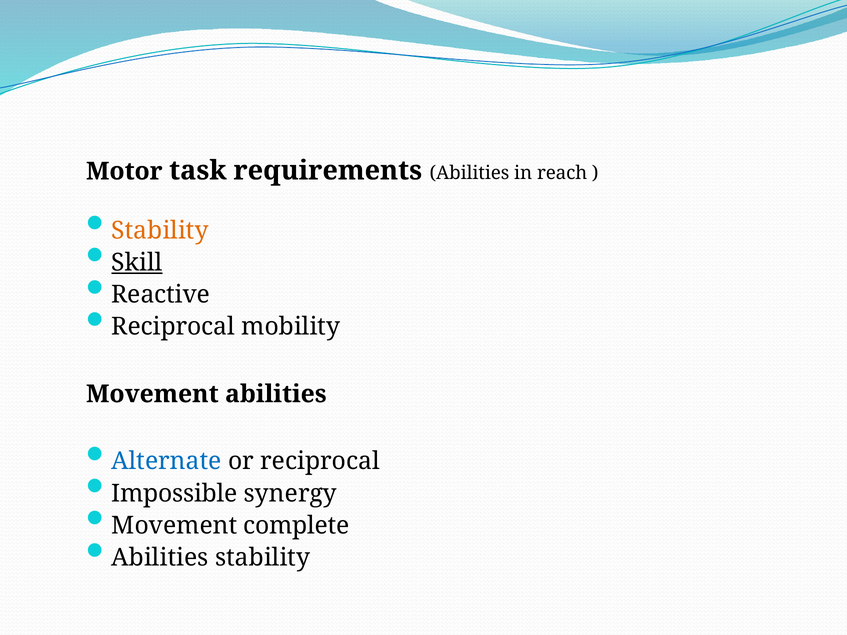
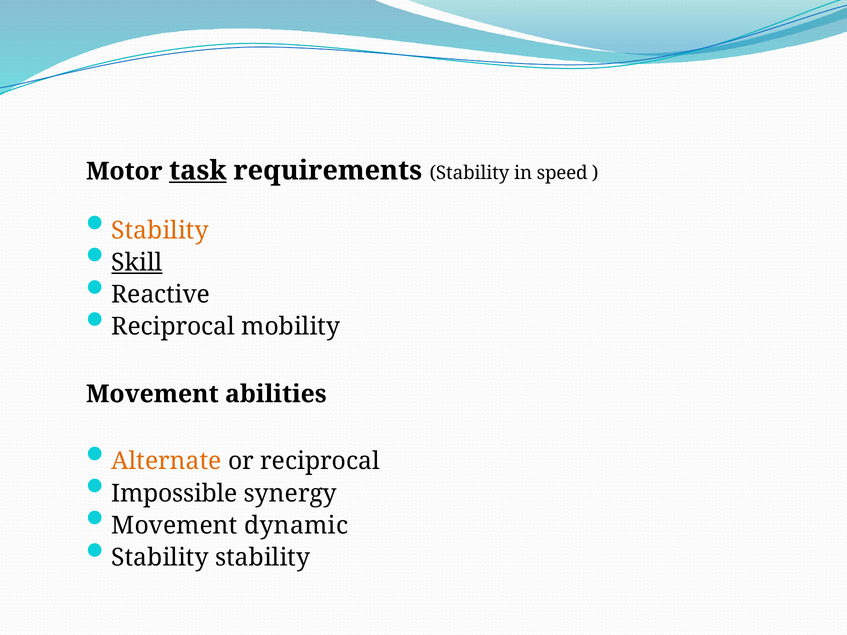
task underline: none -> present
requirements Abilities: Abilities -> Stability
reach: reach -> speed
Alternate colour: blue -> orange
complete: complete -> dynamic
Abilities at (160, 558): Abilities -> Stability
